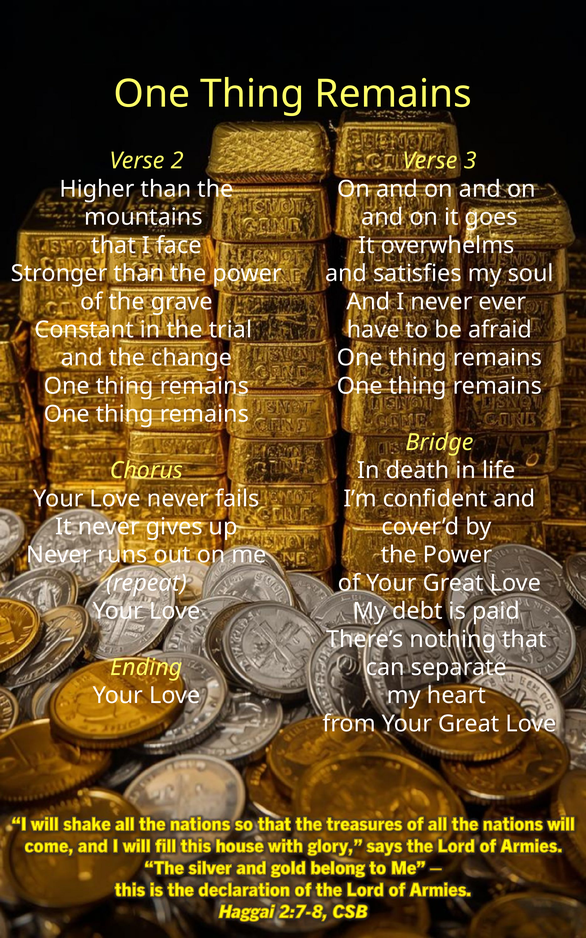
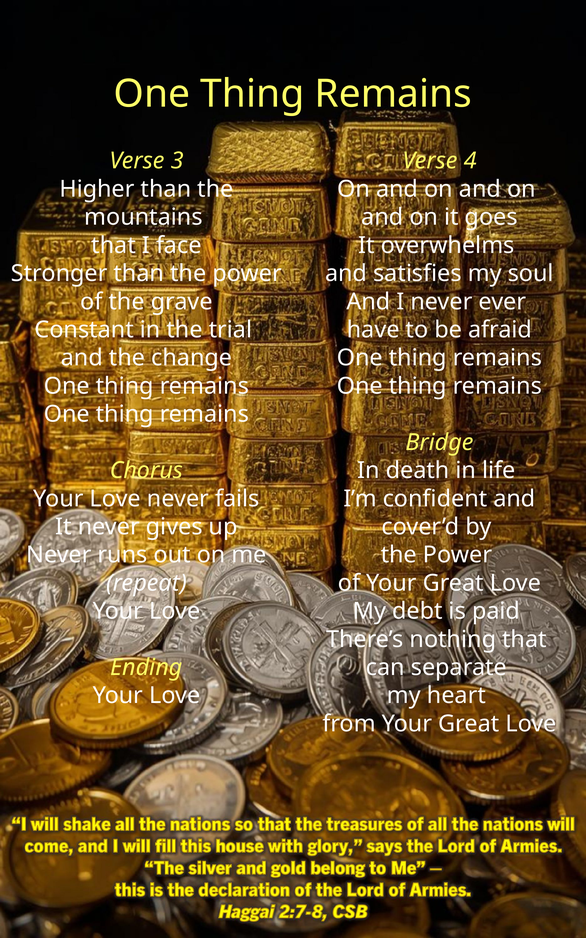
2: 2 -> 3
3: 3 -> 4
